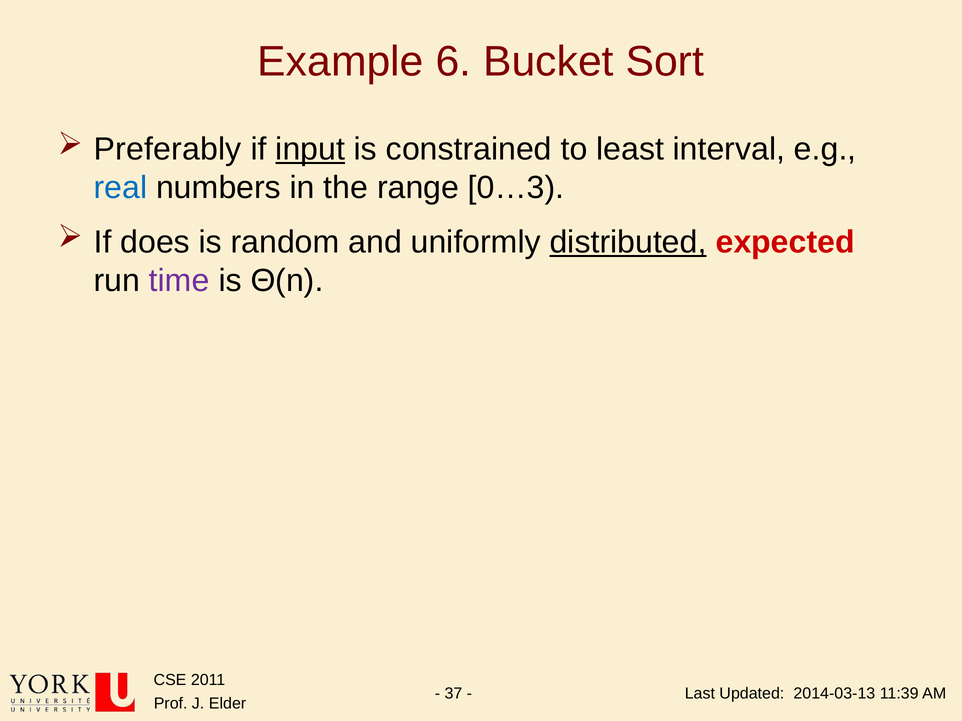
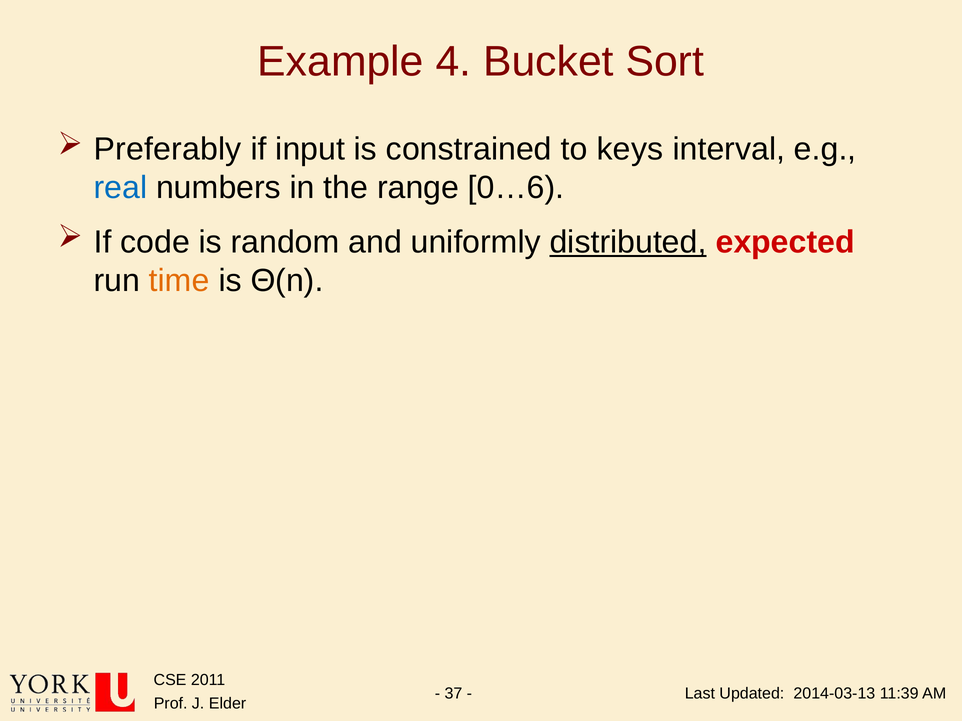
6: 6 -> 4
input underline: present -> none
least: least -> keys
0…3: 0…3 -> 0…6
does: does -> code
time colour: purple -> orange
